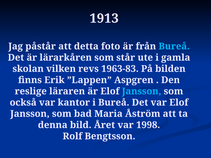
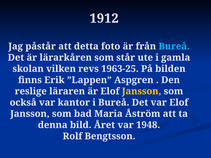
1913: 1913 -> 1912
1963-83: 1963-83 -> 1963-25
Jansson at (142, 91) colour: light blue -> yellow
1998: 1998 -> 1948
